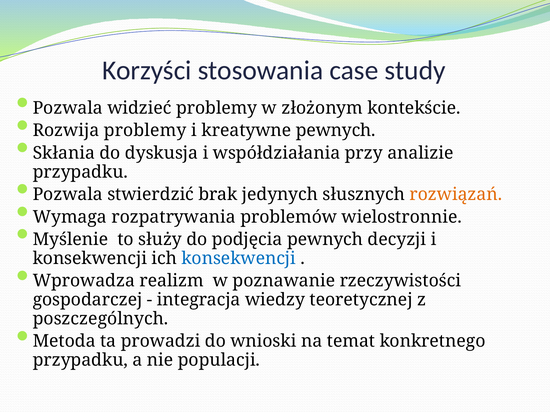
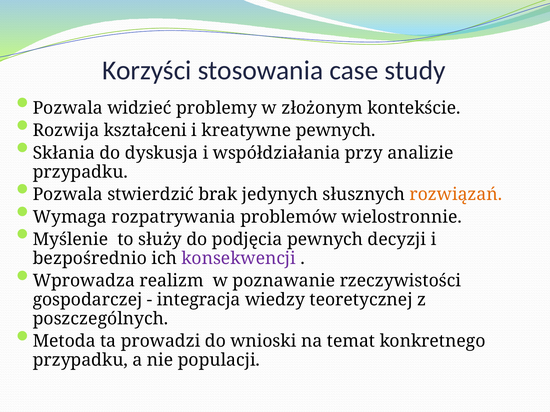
Rozwija problemy: problemy -> kształceni
konsekwencji at (90, 259): konsekwencji -> bezpośrednio
konsekwencji at (239, 259) colour: blue -> purple
